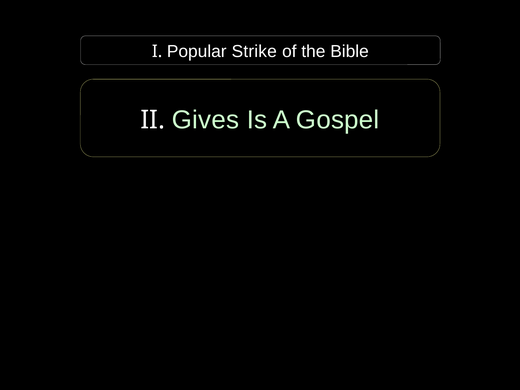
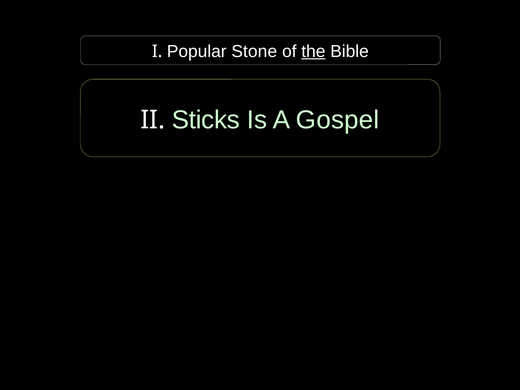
Strike: Strike -> Stone
the underline: none -> present
Gives: Gives -> Sticks
